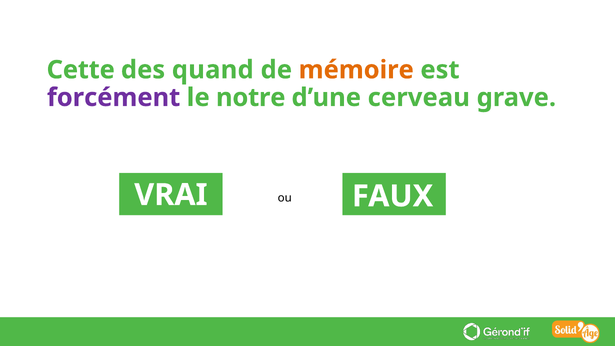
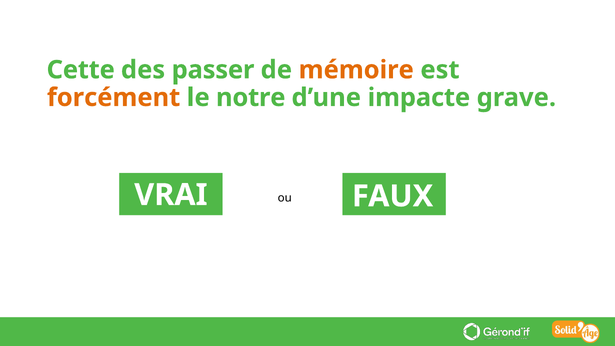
quand: quand -> passer
forcément colour: purple -> orange
cerveau: cerveau -> impacte
